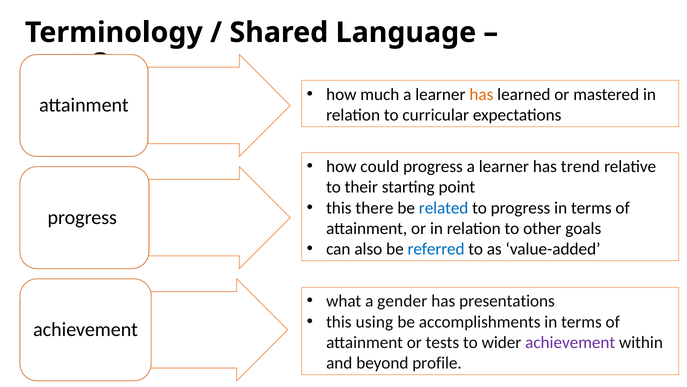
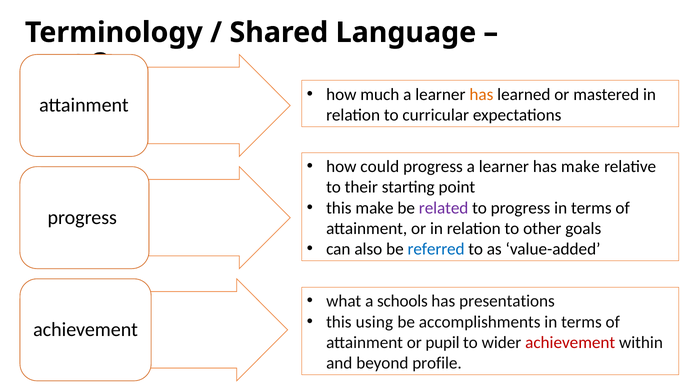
has trend: trend -> make
this there: there -> make
related colour: blue -> purple
gender: gender -> schools
tests: tests -> pupil
achievement at (570, 342) colour: purple -> red
